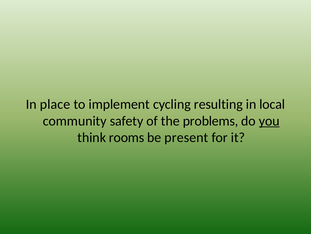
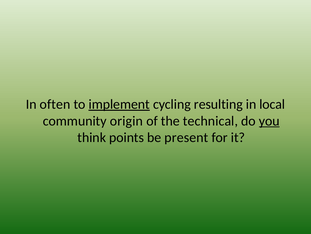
place: place -> often
implement underline: none -> present
safety: safety -> origin
problems: problems -> technical
rooms: rooms -> points
